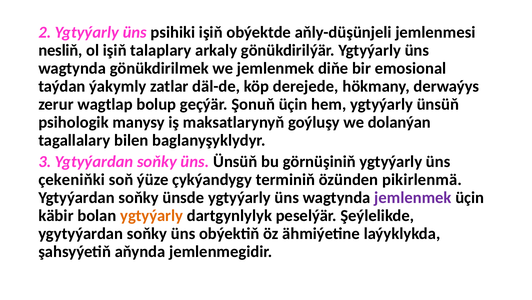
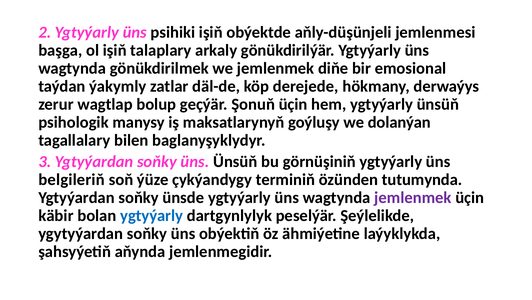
nesliň: nesliň -> başga
çekeniňki: çekeniňki -> belgileriň
pikirlenmä: pikirlenmä -> tutumynda
ygtyýarly at (152, 215) colour: orange -> blue
